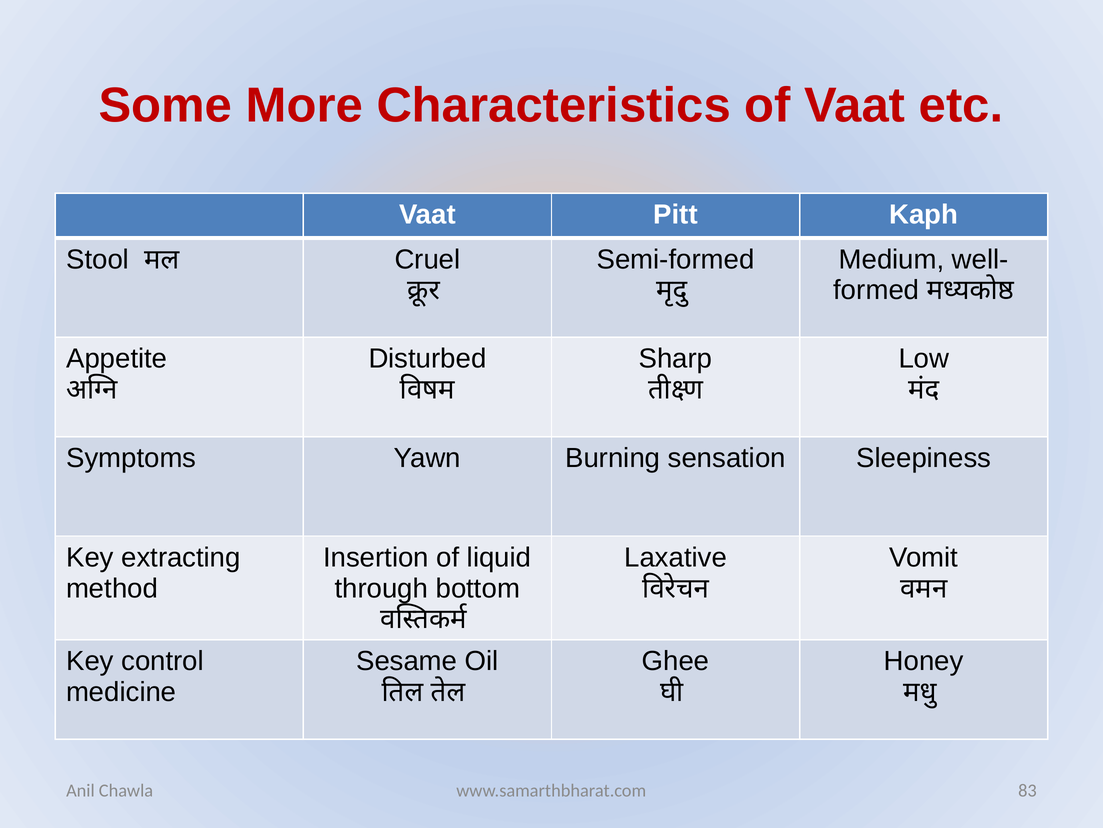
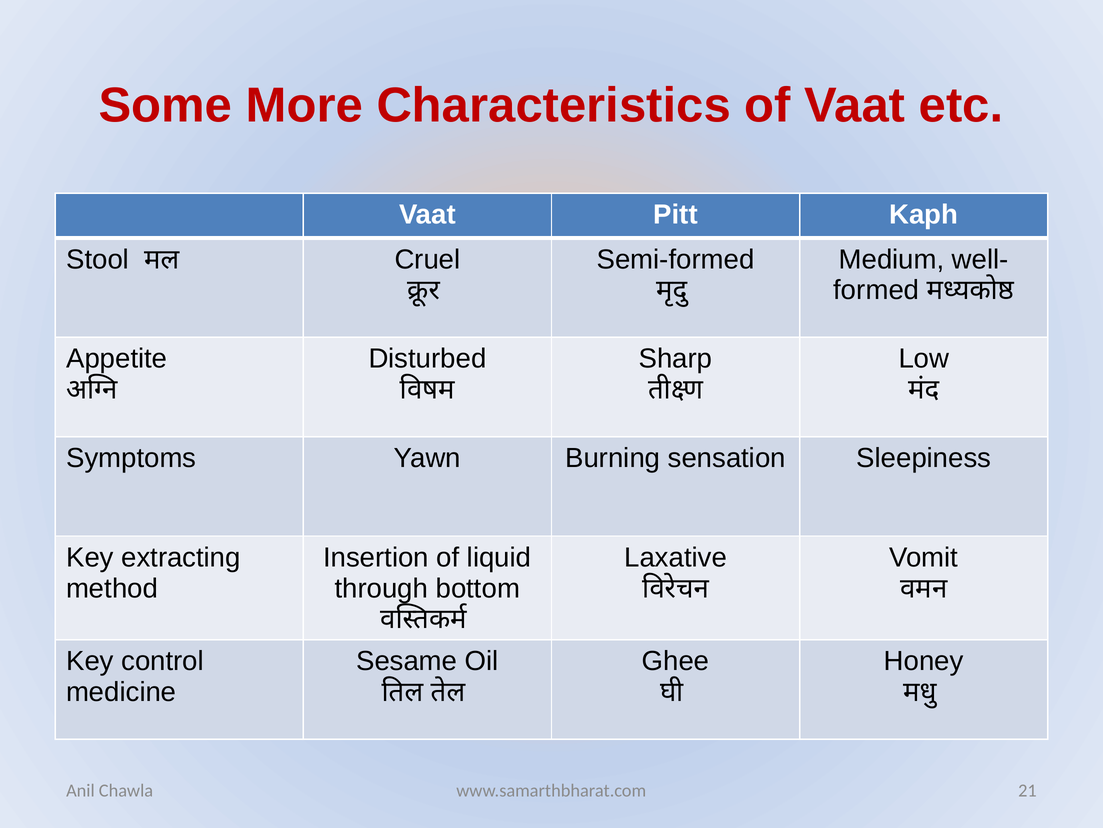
83: 83 -> 21
